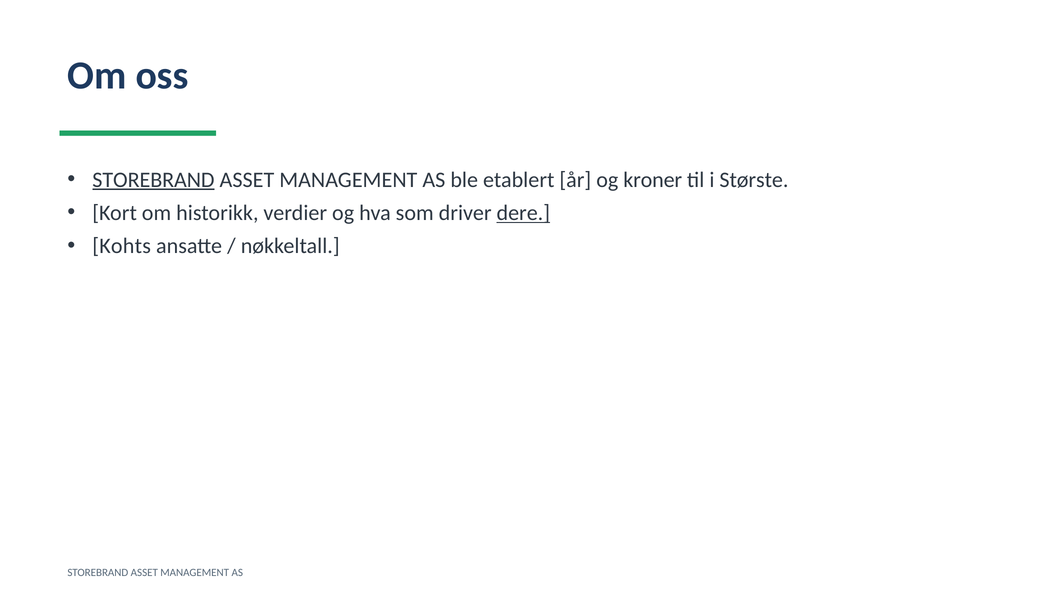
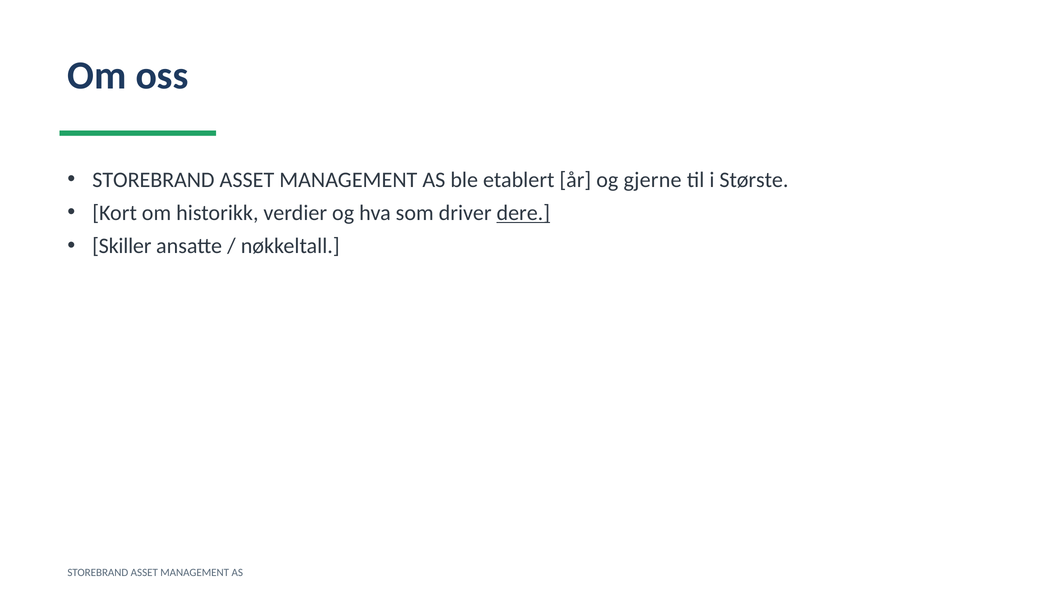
STOREBRAND at (153, 180) underline: present -> none
kroner: kroner -> gjerne
Kohts: Kohts -> Skiller
